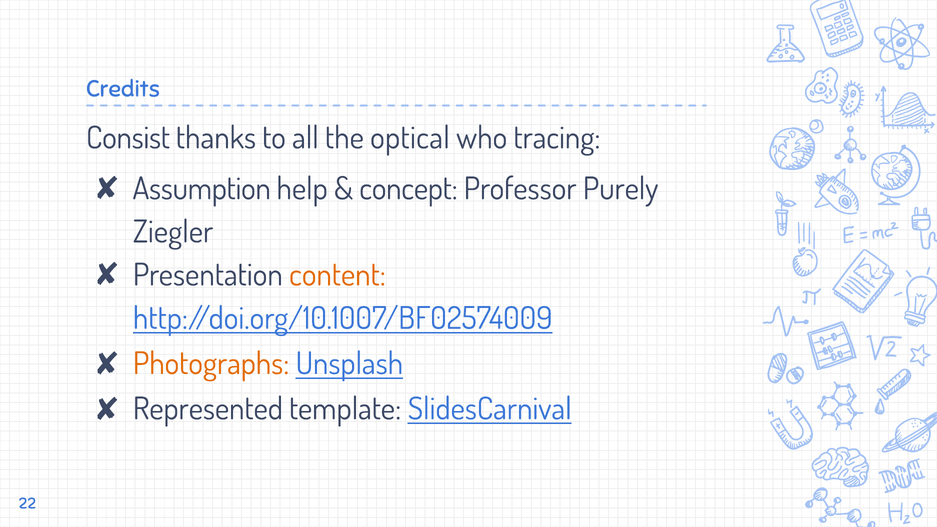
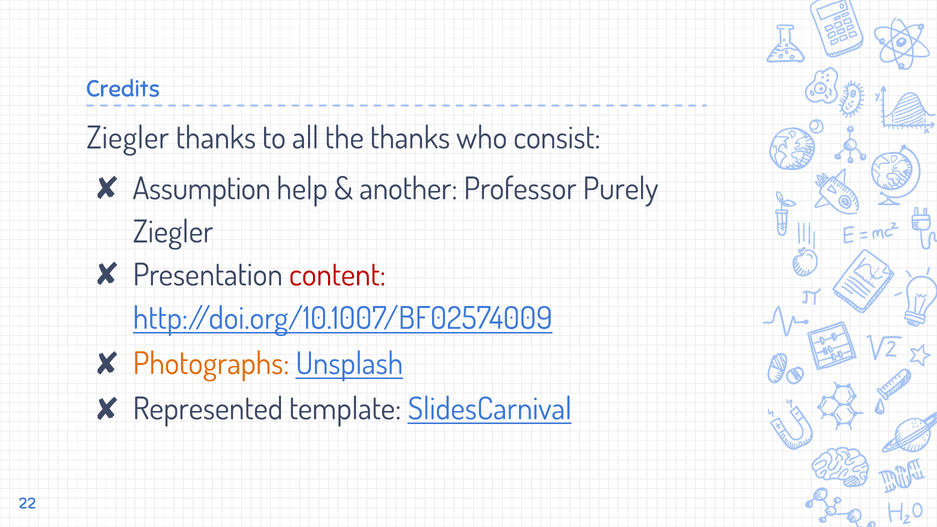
Consist at (128, 138): Consist -> Ziegler
the optical: optical -> thanks
tracing: tracing -> consist
concept: concept -> another
content colour: orange -> red
